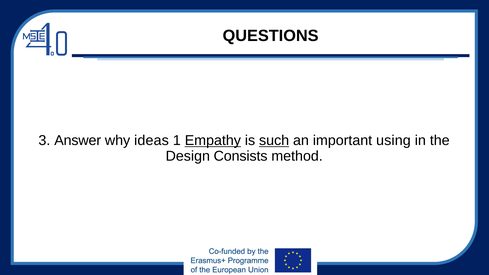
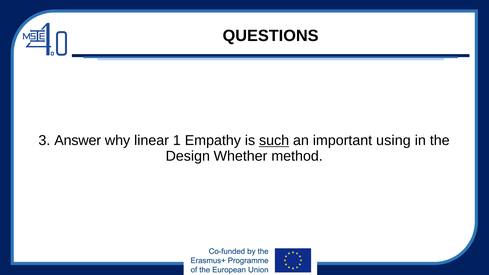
ideas: ideas -> linear
Empathy underline: present -> none
Consists: Consists -> Whether
